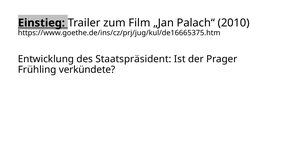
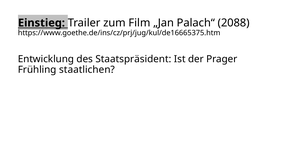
2010: 2010 -> 2088
verkündete: verkündete -> staatlichen
